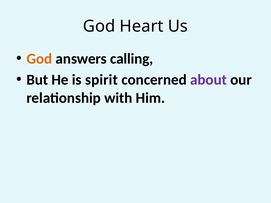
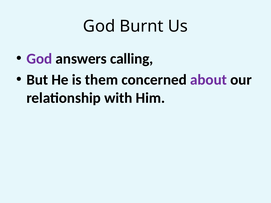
Heart: Heart -> Burnt
God at (39, 59) colour: orange -> purple
spirit: spirit -> them
